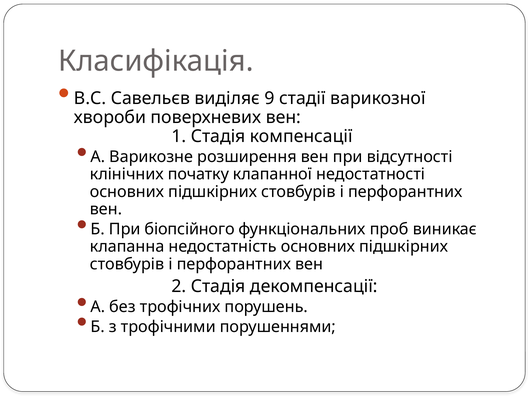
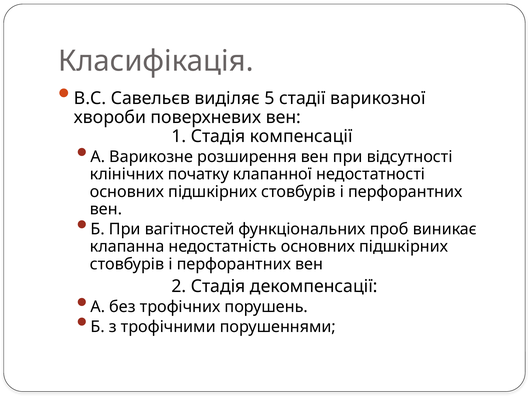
9: 9 -> 5
біопсійного: біопсійного -> вагітностей
